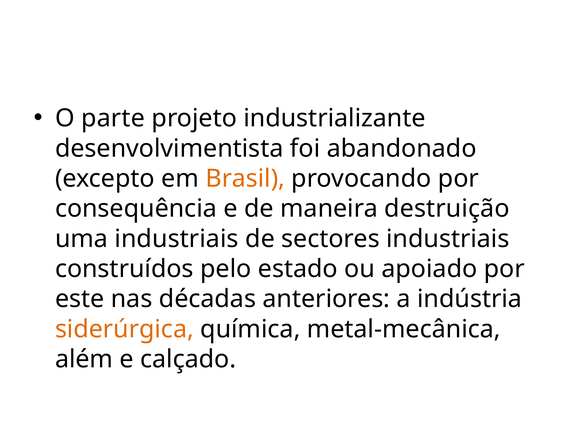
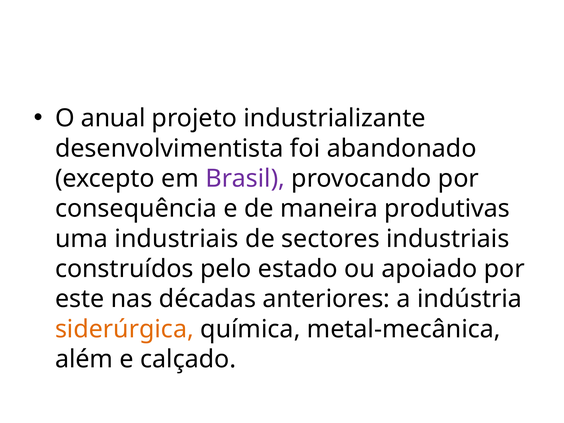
parte: parte -> anual
Brasil colour: orange -> purple
destruição: destruição -> produtivas
